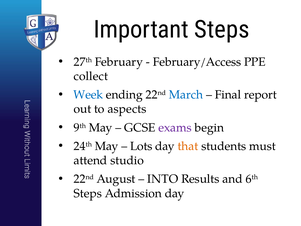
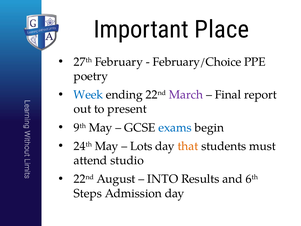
Important Steps: Steps -> Place
February/Access: February/Access -> February/Choice
collect: collect -> poetry
March colour: blue -> purple
aspects: aspects -> present
exams colour: purple -> blue
